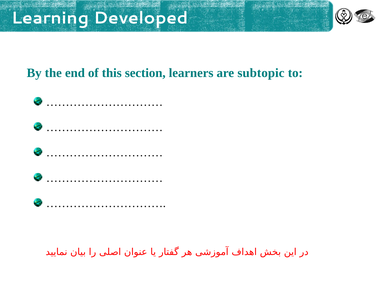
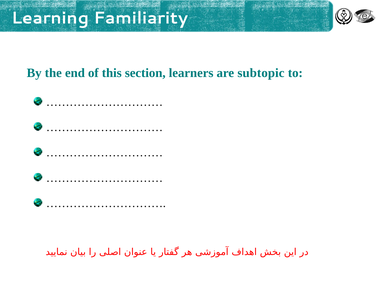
Developed: Developed -> Familiarity
